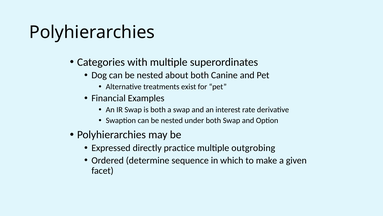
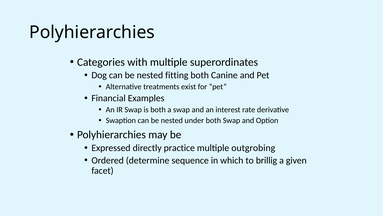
about: about -> fitting
make: make -> brillig
